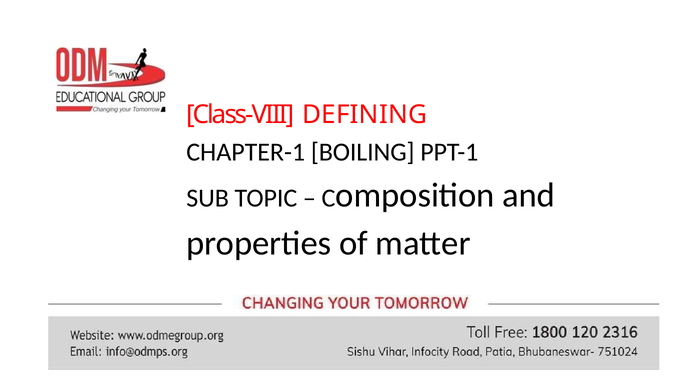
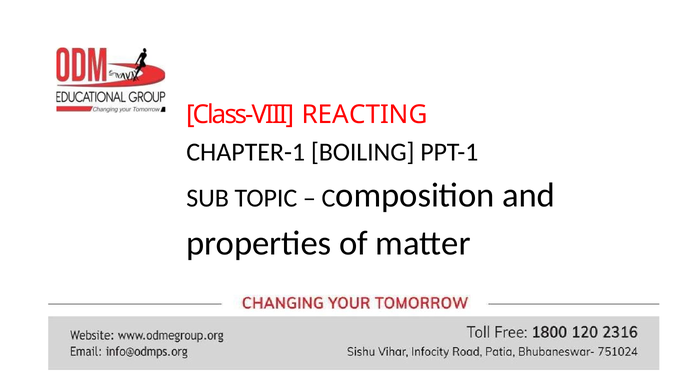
DEFINING: DEFINING -> REACTING
